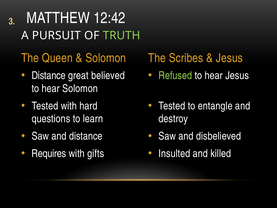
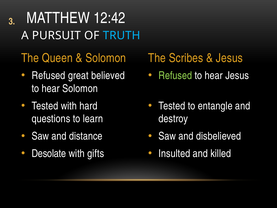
TRUTH colour: light green -> light blue
Distance at (49, 76): Distance -> Refused
Requires: Requires -> Desolate
